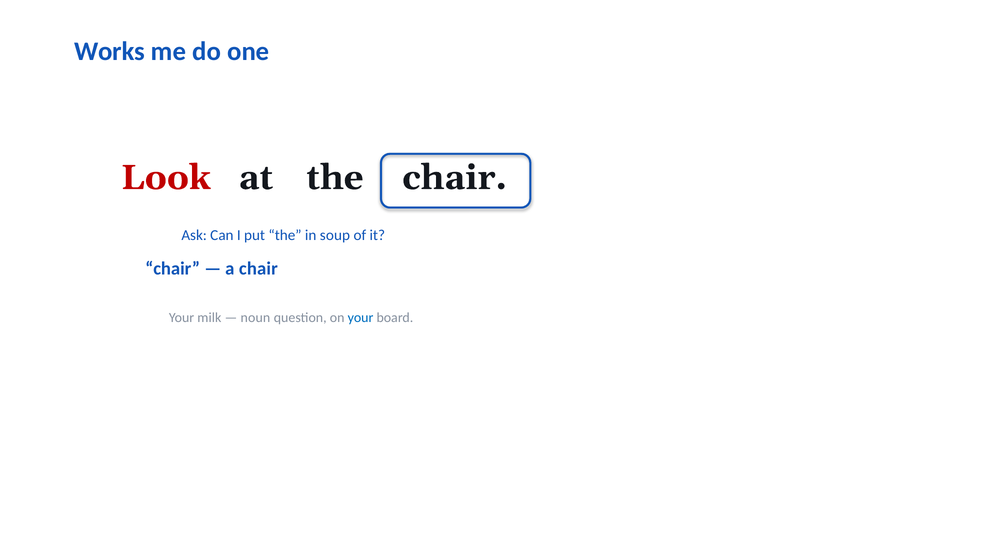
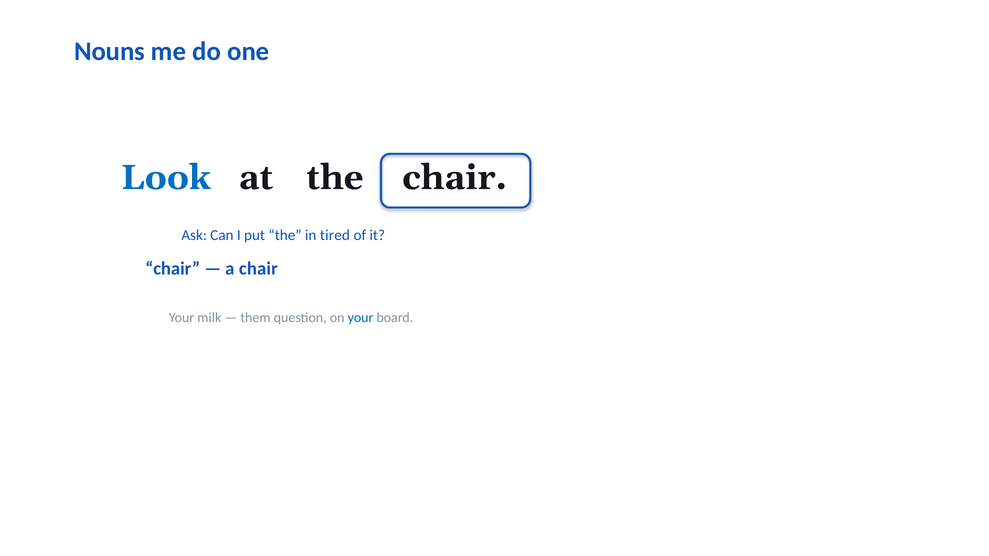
Works: Works -> Nouns
Look colour: red -> blue
soup: soup -> tired
noun: noun -> them
